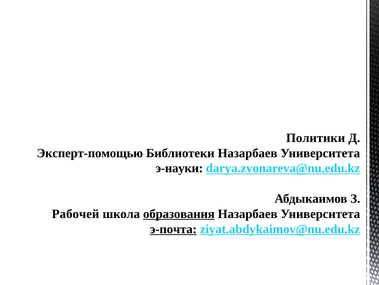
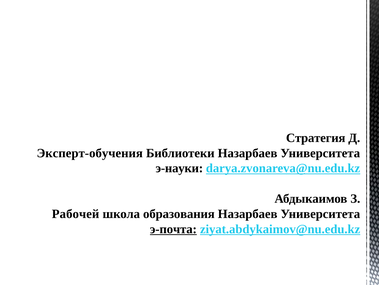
Политики: Политики -> Стратегия
Эксперт-помощью: Эксперт-помощью -> Эксперт-обучения
образования underline: present -> none
